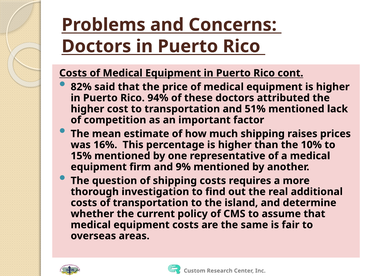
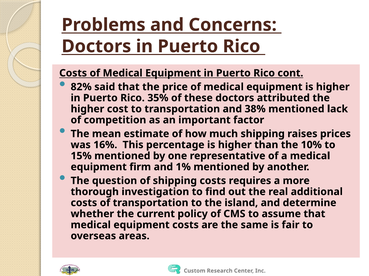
94%: 94% -> 35%
51%: 51% -> 38%
9%: 9% -> 1%
